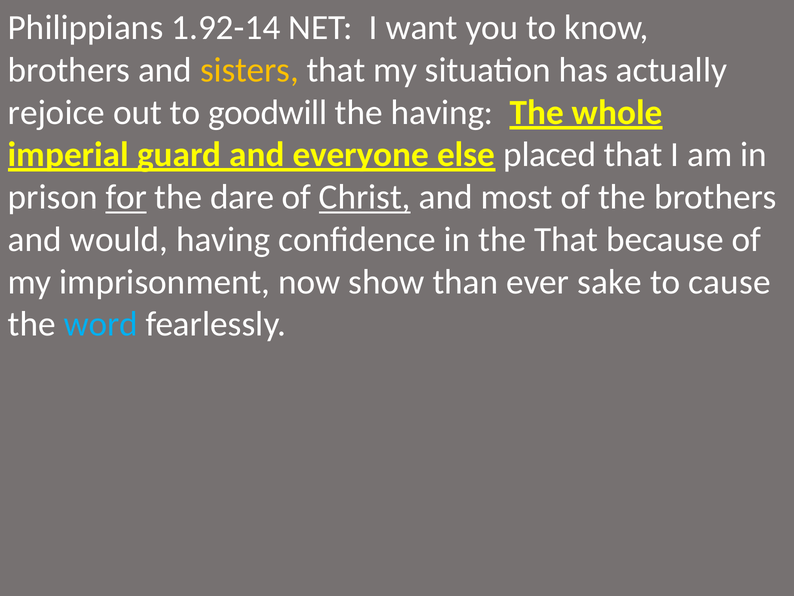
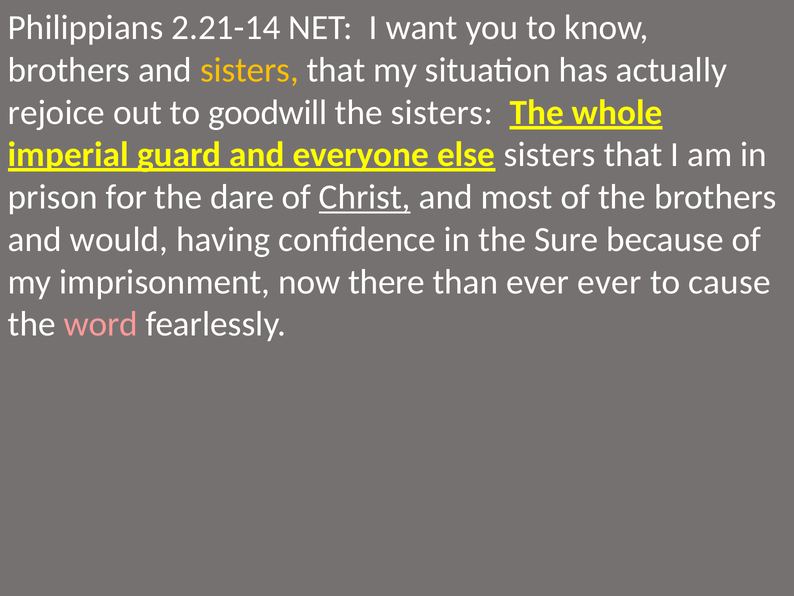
1.92-14: 1.92-14 -> 2.21-14
the having: having -> sisters
placed at (550, 155): placed -> sisters
for underline: present -> none
the That: That -> Sure
show: show -> there
ever sake: sake -> ever
word colour: light blue -> pink
